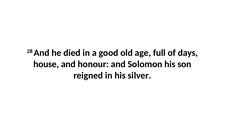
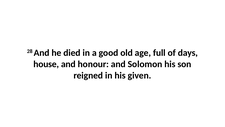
silver: silver -> given
